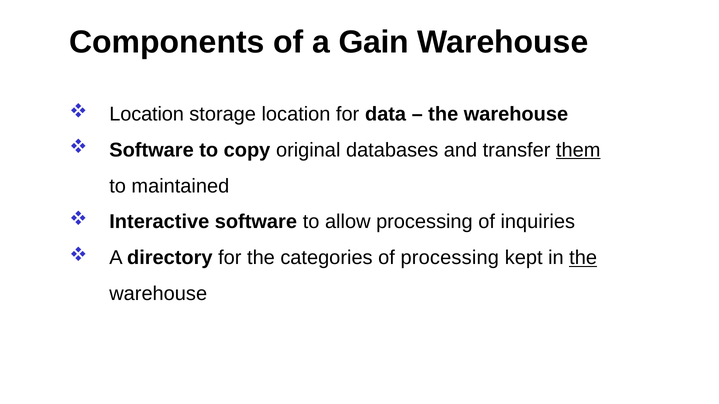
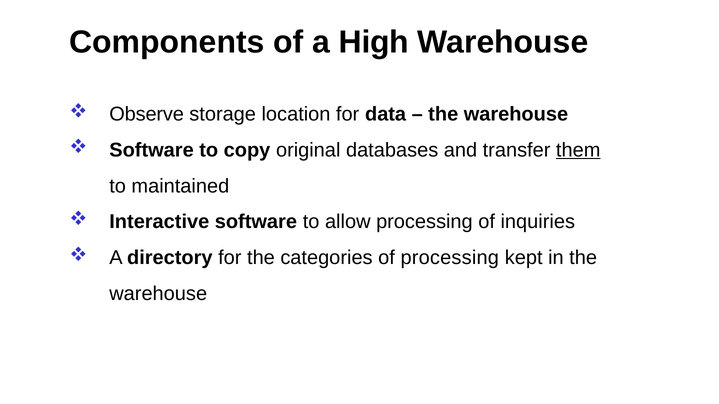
Gain: Gain -> High
Location at (147, 114): Location -> Observe
the at (583, 258) underline: present -> none
